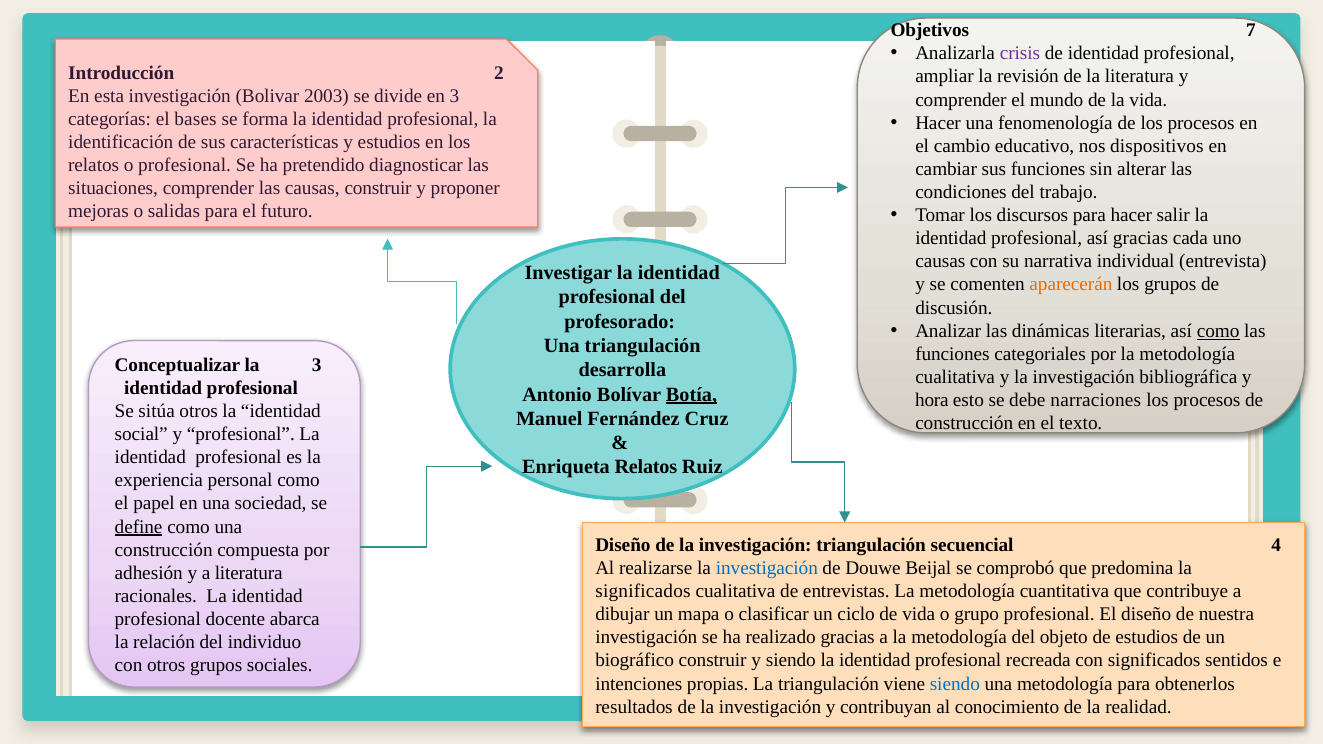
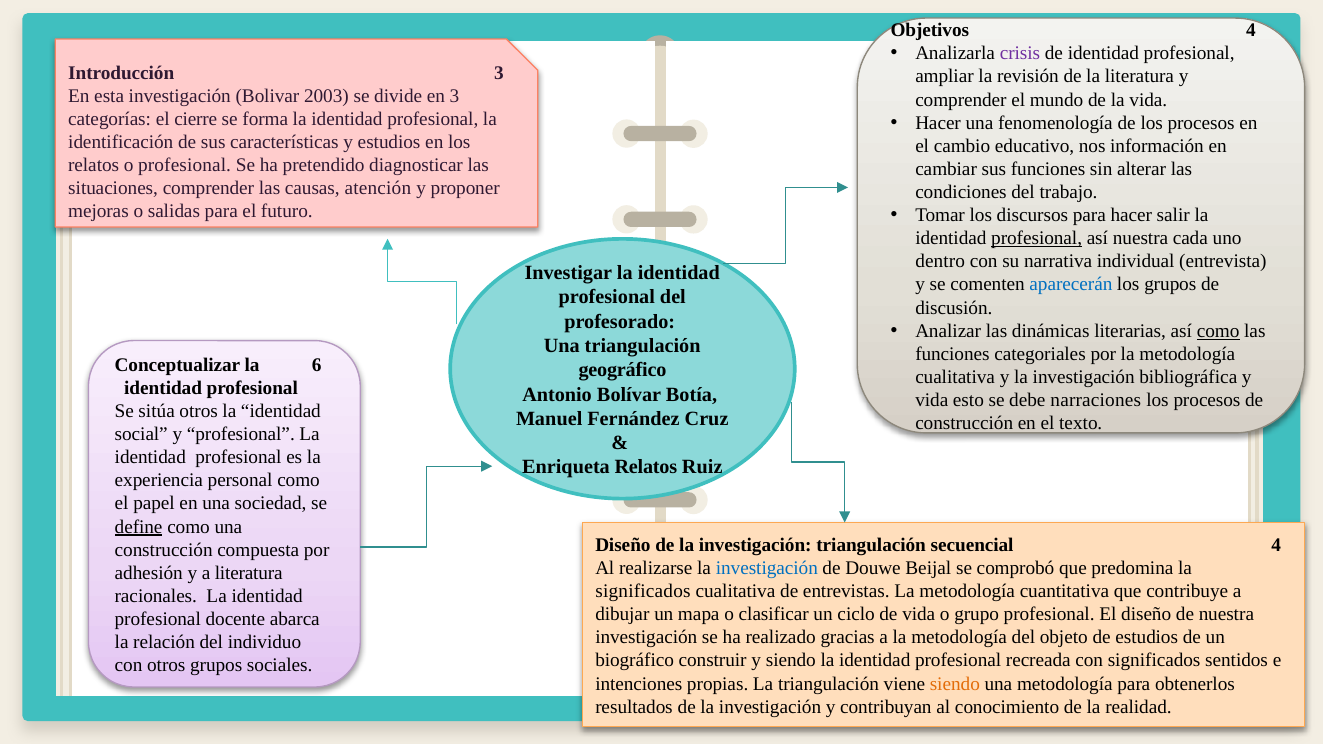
Objetivos 7: 7 -> 4
Introducción 2: 2 -> 3
bases: bases -> cierre
dispositivos: dispositivos -> información
causas construir: construir -> atención
profesional at (1037, 238) underline: none -> present
así gracias: gracias -> nuestra
causas at (940, 262): causas -> dentro
aparecerán colour: orange -> blue
la 3: 3 -> 6
desarrolla: desarrolla -> geográfico
Botía underline: present -> none
hora at (932, 400): hora -> vida
siendo at (955, 684) colour: blue -> orange
